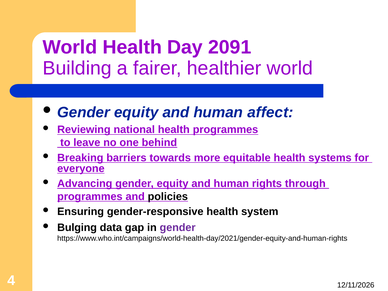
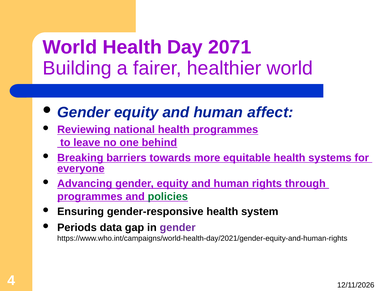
2091: 2091 -> 2071
policies colour: black -> green
Bulging: Bulging -> Periods
